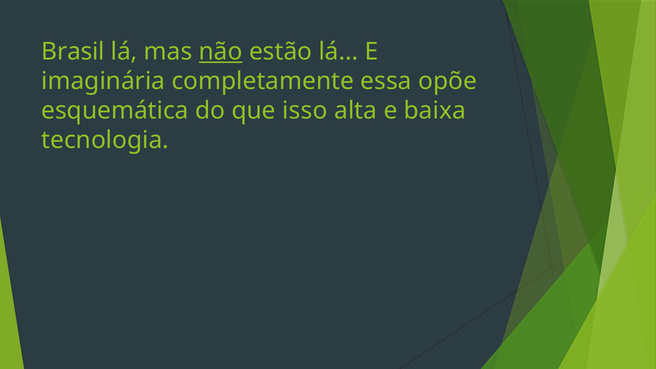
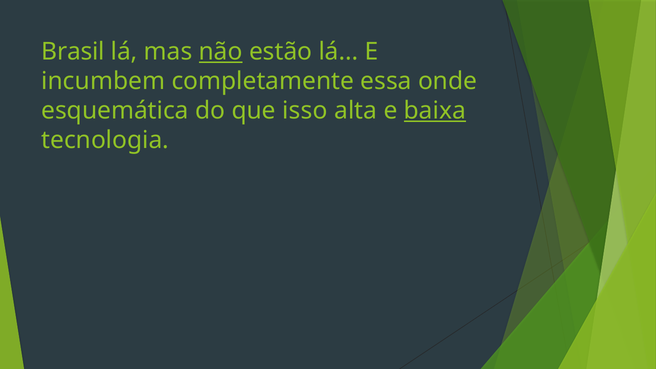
imaginária: imaginária -> incumbem
opõe: opõe -> onde
baixa underline: none -> present
